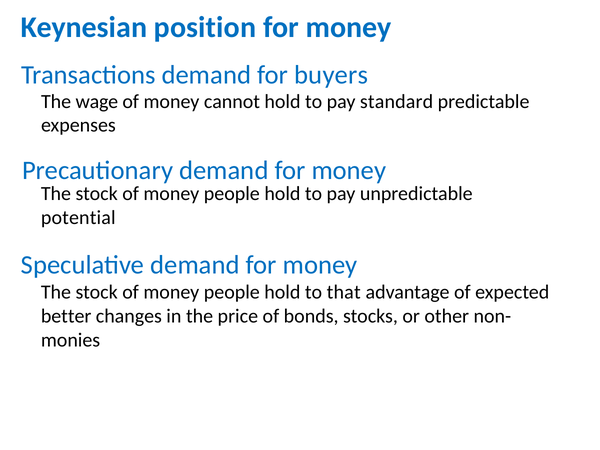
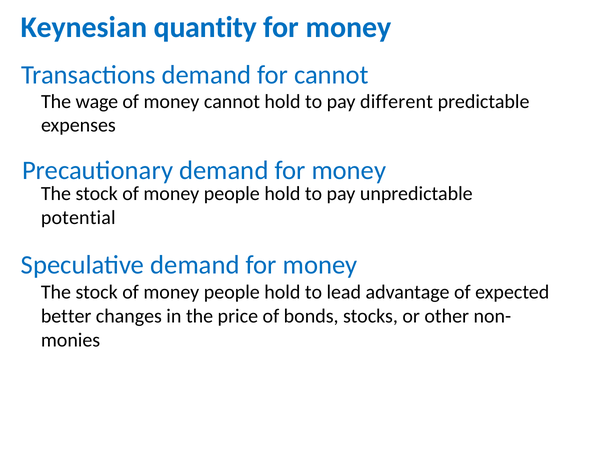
position: position -> quantity
for buyers: buyers -> cannot
standard: standard -> different
that: that -> lead
